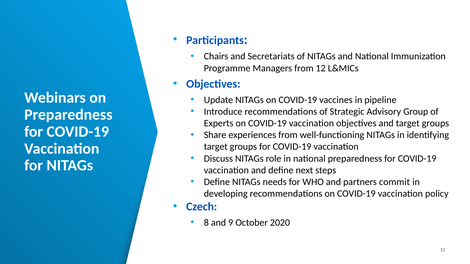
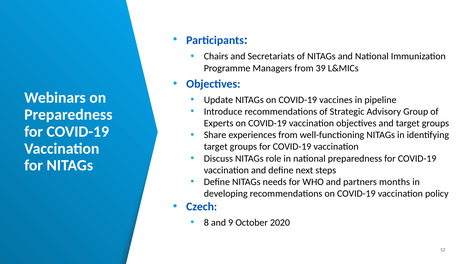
from 12: 12 -> 39
commit: commit -> months
